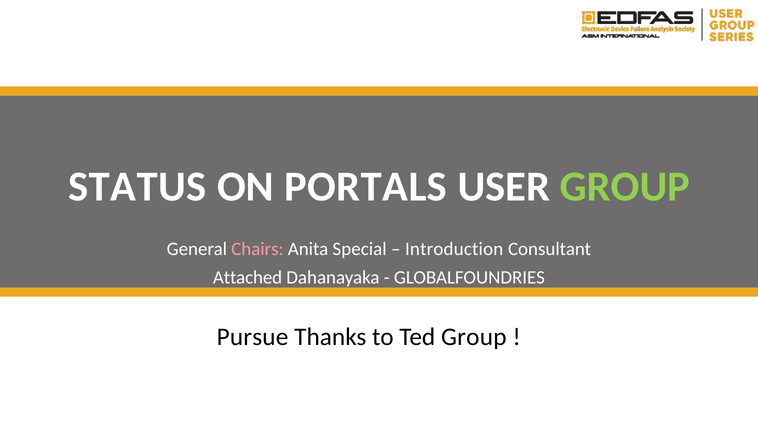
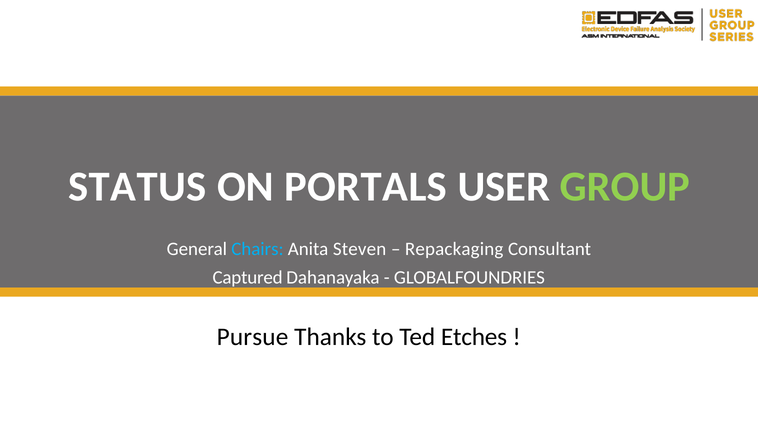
Chairs colour: pink -> light blue
Special: Special -> Steven
Introduction: Introduction -> Repackaging
Attached: Attached -> Captured
Ted Group: Group -> Etches
